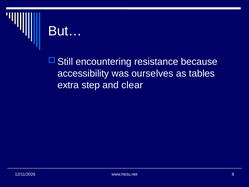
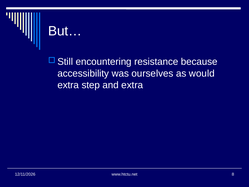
tables: tables -> would
and clear: clear -> extra
